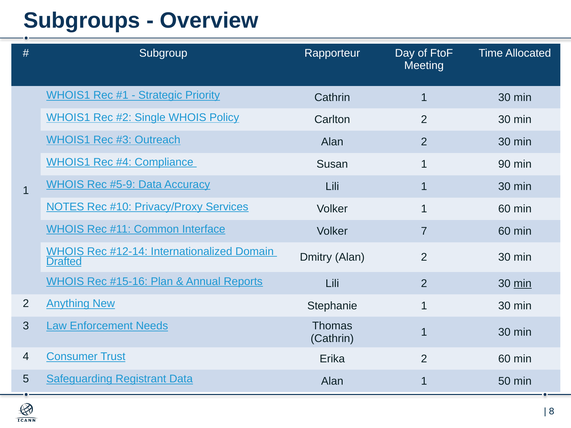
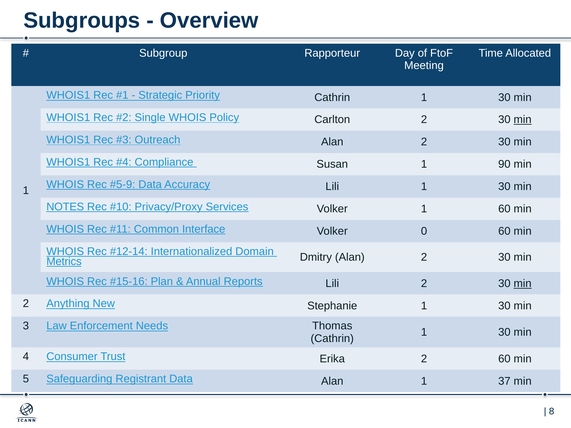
min at (523, 120) underline: none -> present
7: 7 -> 0
Drafted: Drafted -> Metrics
50: 50 -> 37
